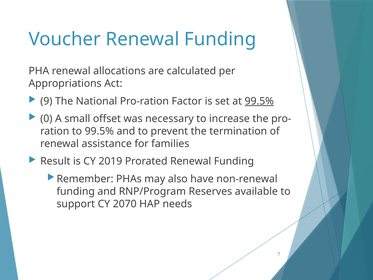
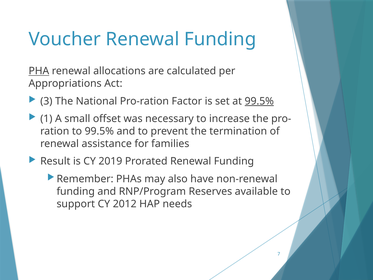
PHA underline: none -> present
9: 9 -> 3
0: 0 -> 1
2070: 2070 -> 2012
